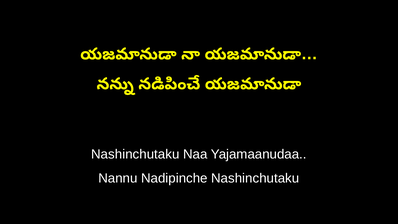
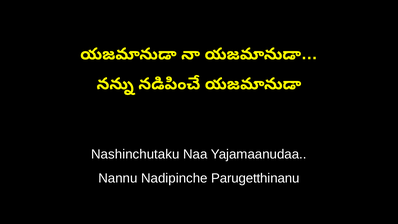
Nadipinche Nashinchutaku: Nashinchutaku -> Parugetthinanu
